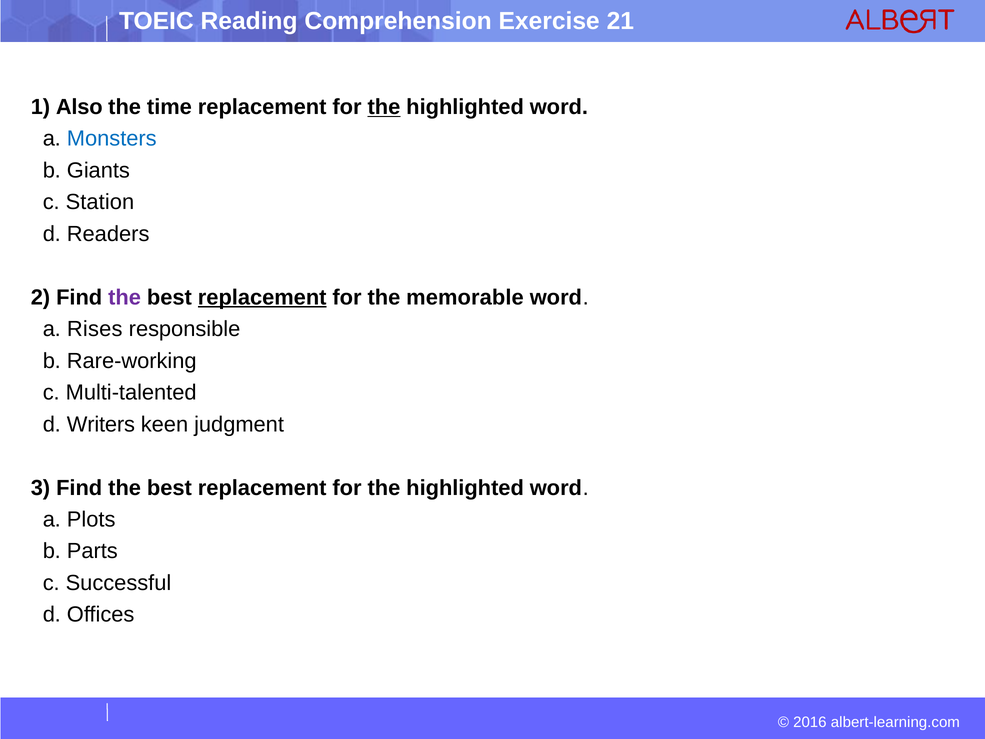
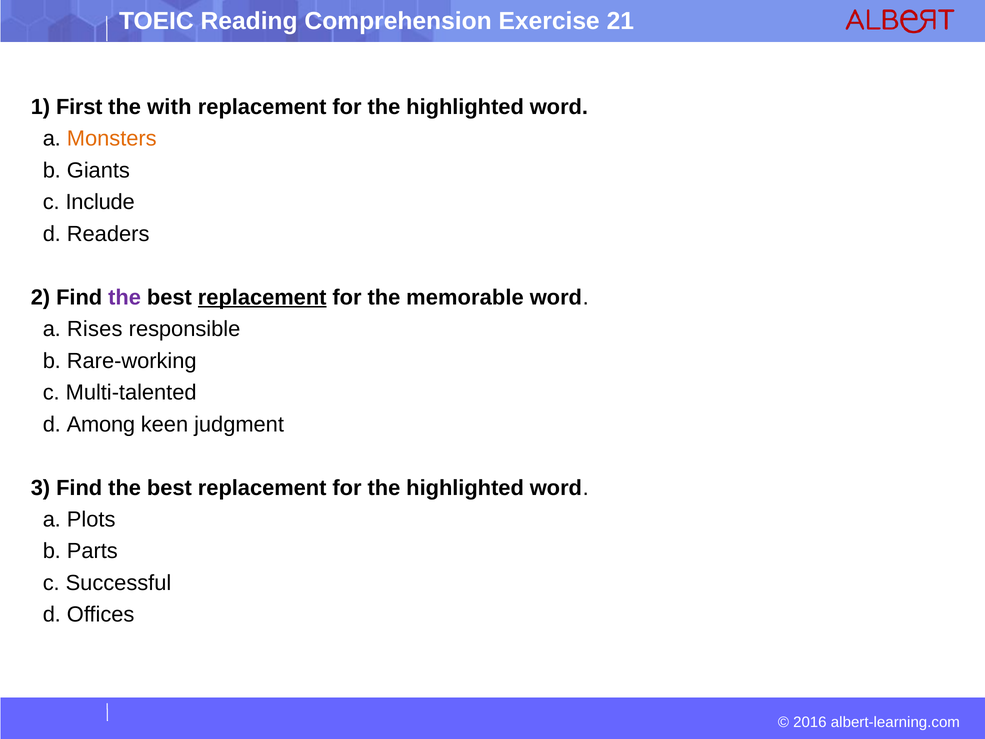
Also: Also -> First
time: time -> with
the at (384, 107) underline: present -> none
Monsters colour: blue -> orange
Station: Station -> Include
Writers: Writers -> Among
